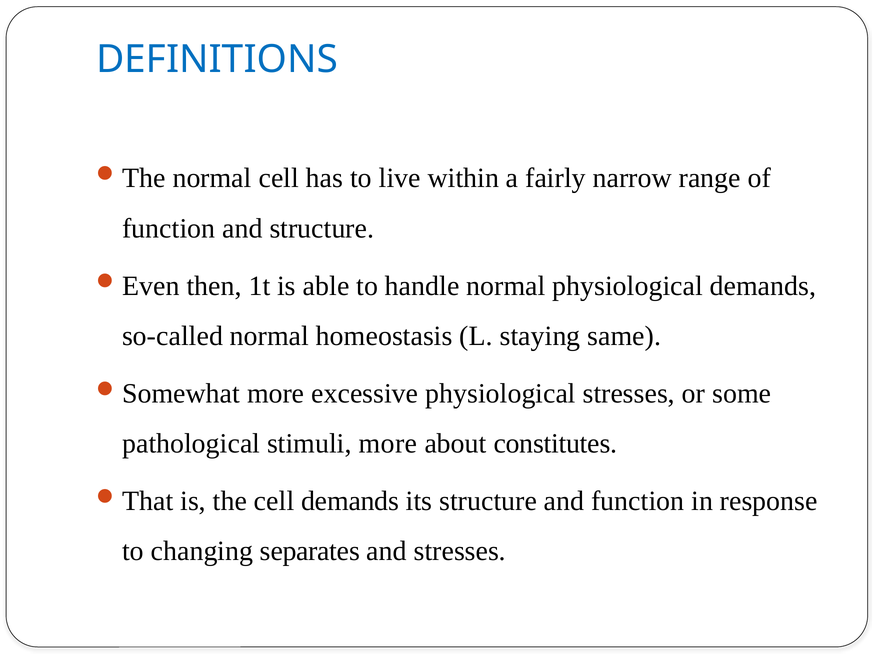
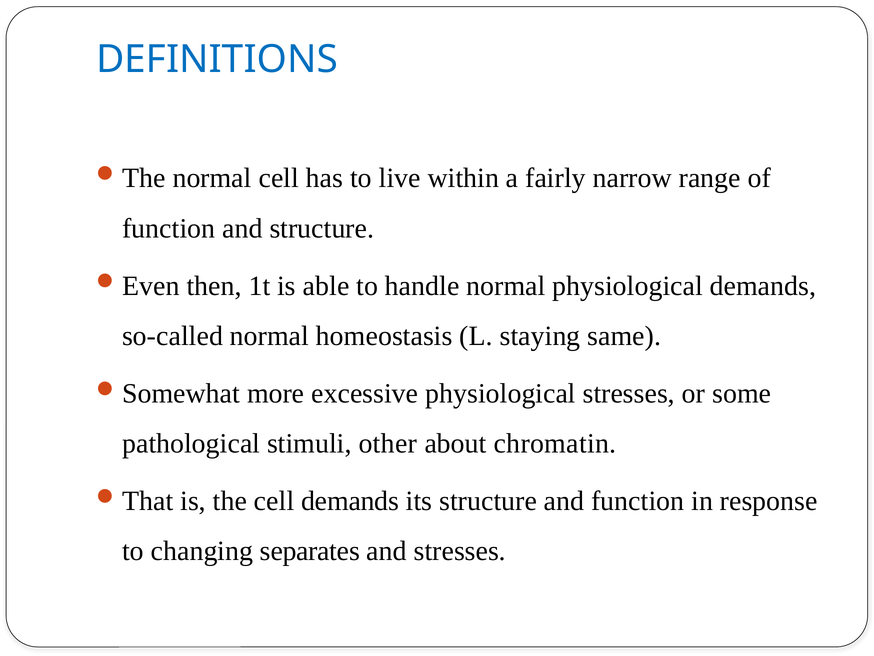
stimuli more: more -> other
constitutes: constitutes -> chromatin
